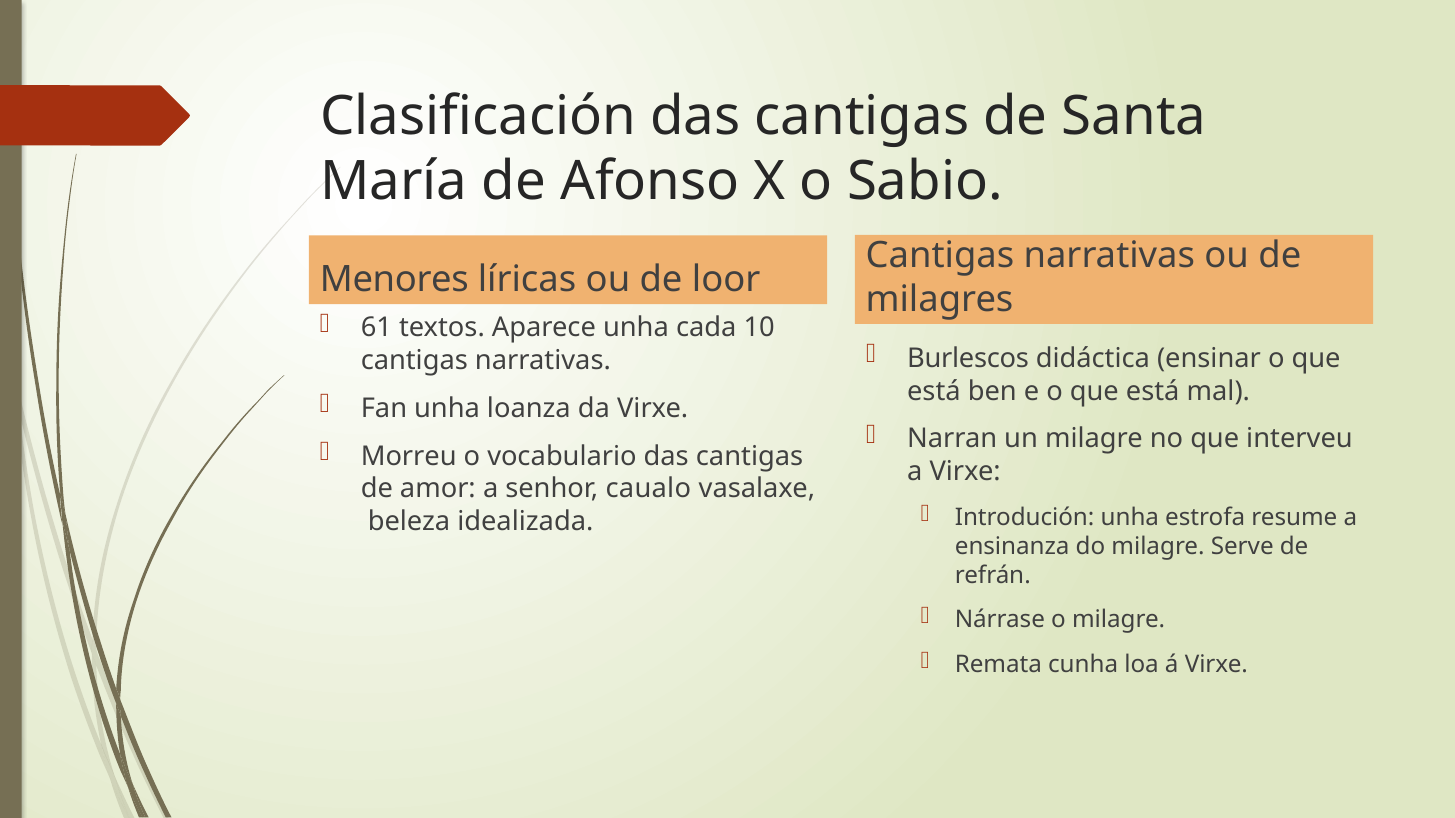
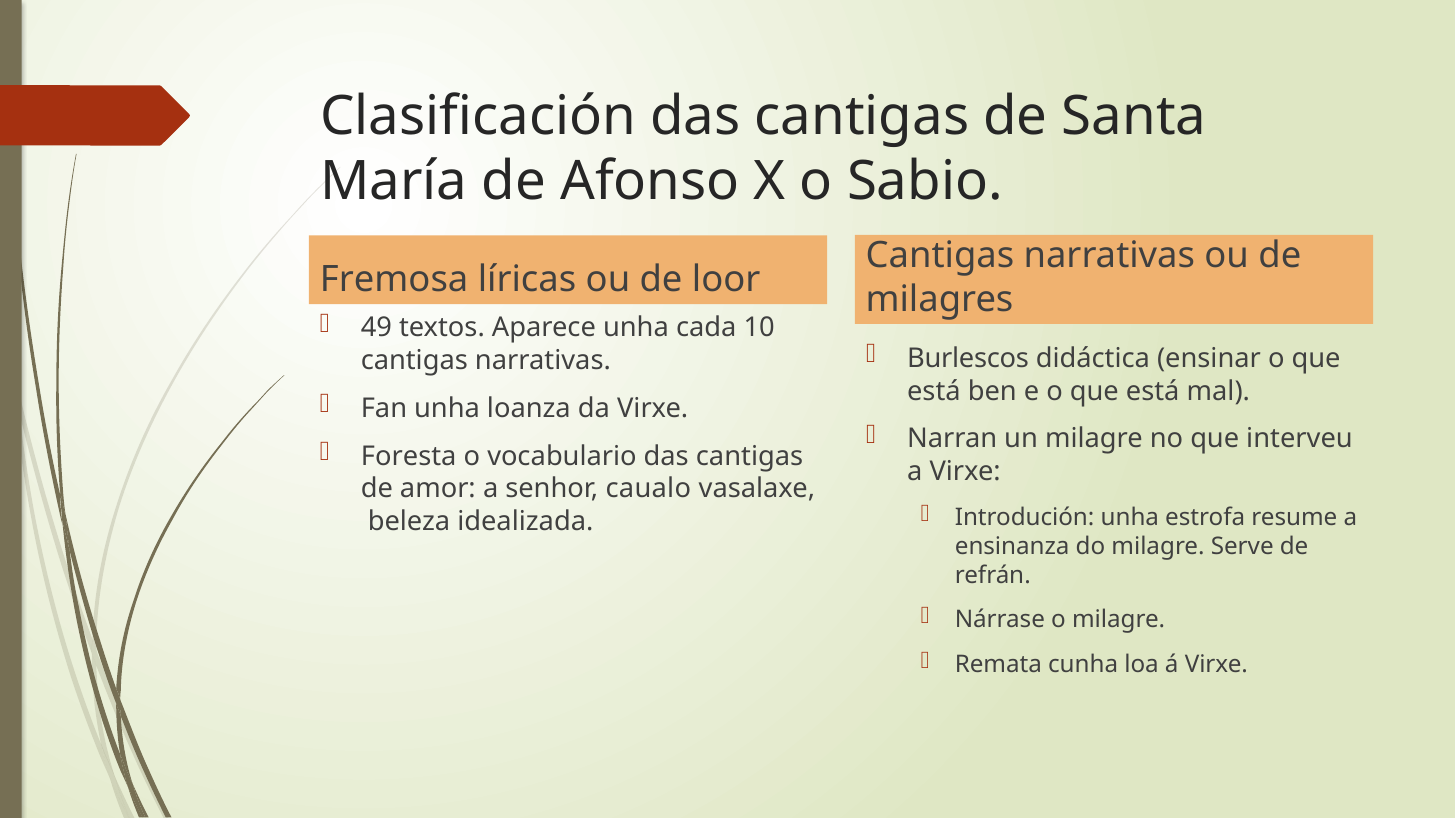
Menores: Menores -> Fremosa
61: 61 -> 49
Morreu: Morreu -> Foresta
